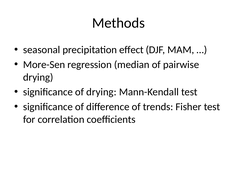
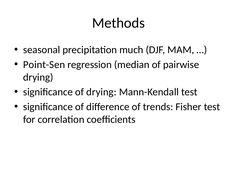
effect: effect -> much
More-Sen: More-Sen -> Point-Sen
